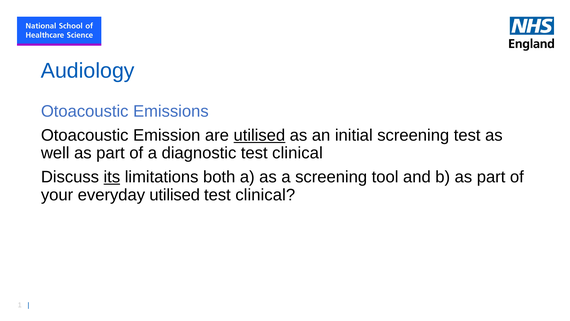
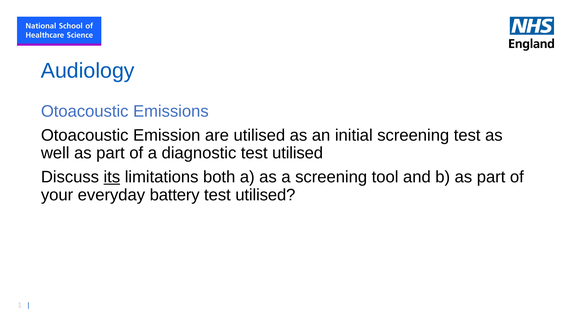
utilised at (259, 135) underline: present -> none
diagnostic test clinical: clinical -> utilised
everyday utilised: utilised -> battery
clinical at (265, 195): clinical -> utilised
